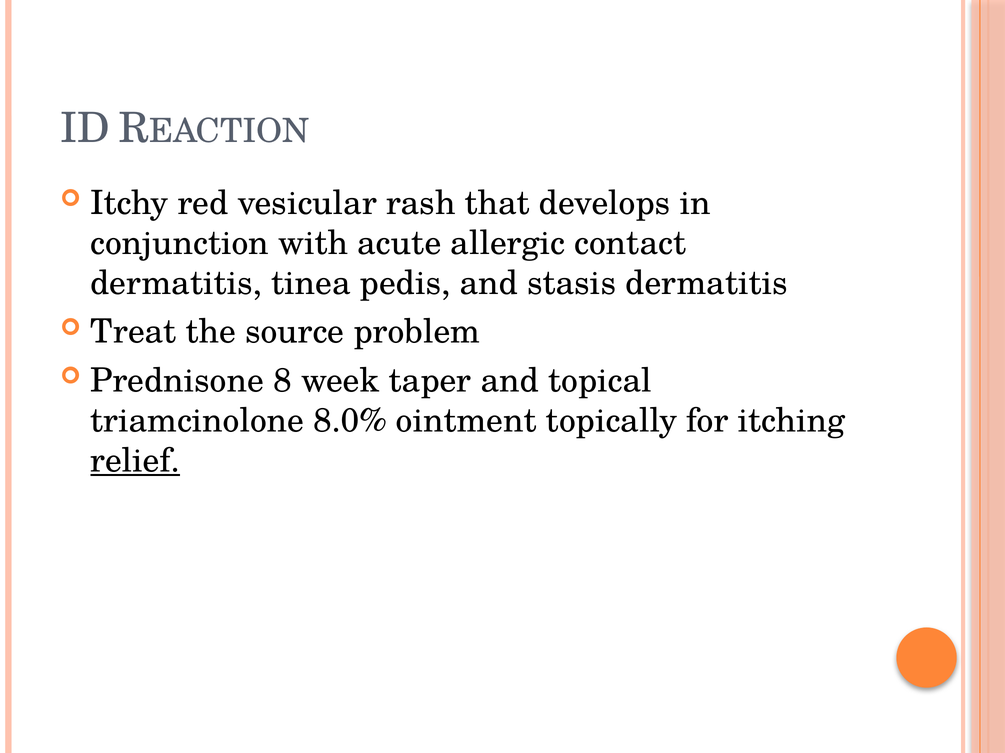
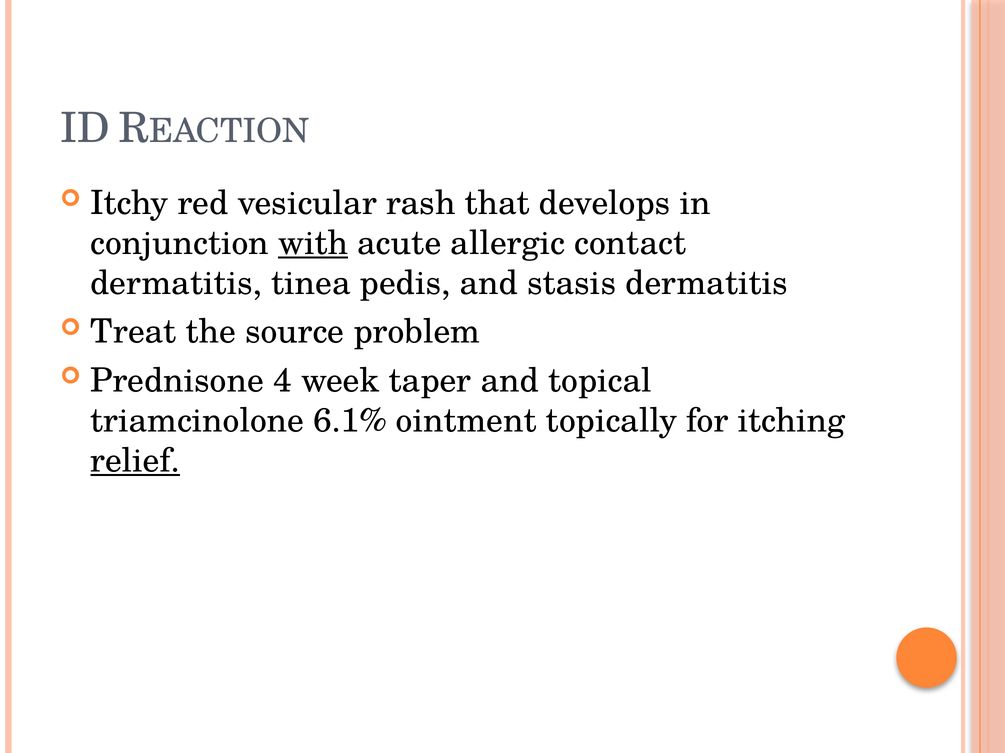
with underline: none -> present
8: 8 -> 4
8.0%: 8.0% -> 6.1%
